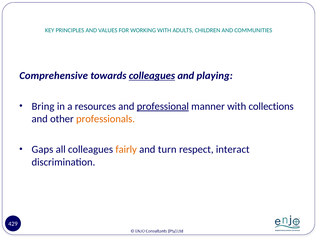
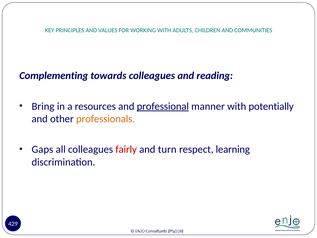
Comprehensive: Comprehensive -> Complementing
colleagues at (152, 76) underline: present -> none
playing: playing -> reading
collections: collections -> potentially
fairly colour: orange -> red
interact: interact -> learning
